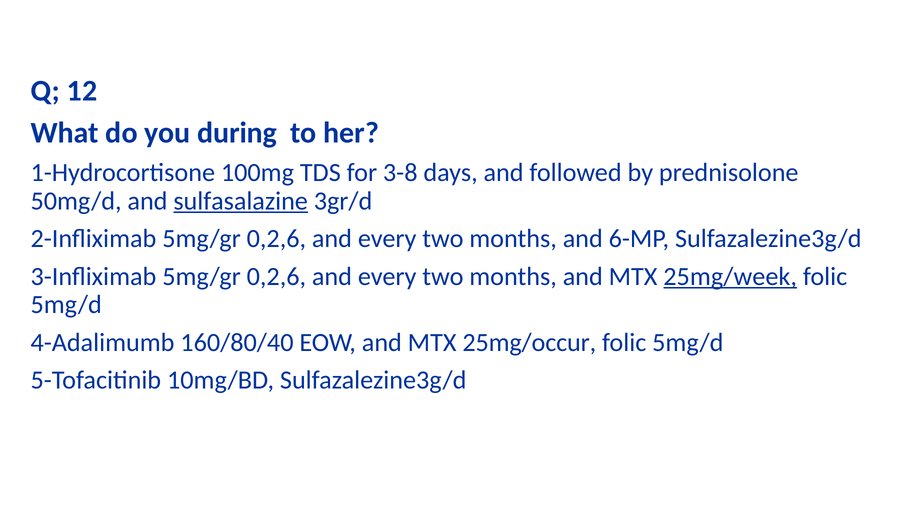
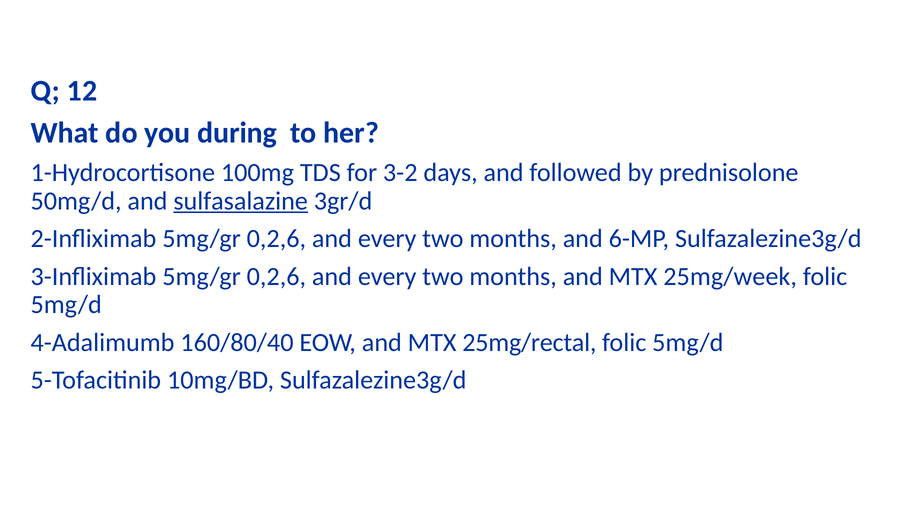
3-8: 3-8 -> 3-2
25mg/week underline: present -> none
25mg/occur: 25mg/occur -> 25mg/rectal
